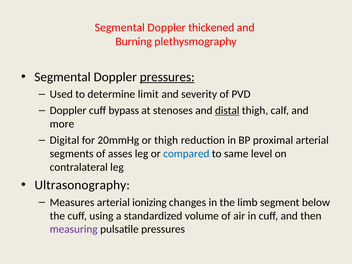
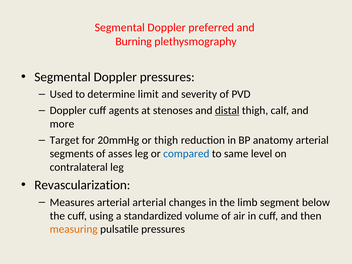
thickened: thickened -> preferred
pressures at (167, 77) underline: present -> none
bypass: bypass -> agents
Digital: Digital -> Target
proximal: proximal -> anatomy
Ultrasonography: Ultrasonography -> Revascularization
arterial ionizing: ionizing -> arterial
measuring colour: purple -> orange
